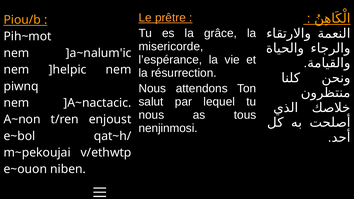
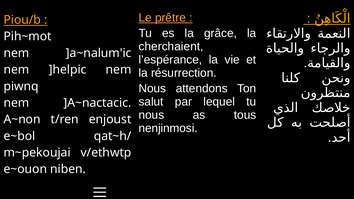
misericorde: misericorde -> cherchaient
